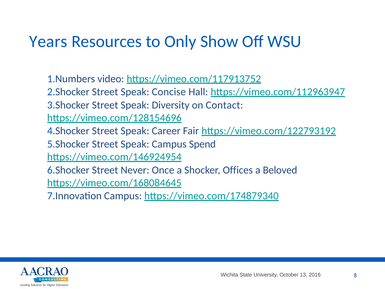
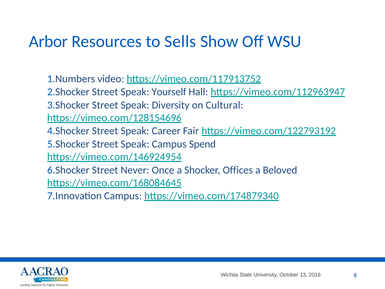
Years: Years -> Arbor
Only: Only -> Sells
Concise: Concise -> Yourself
Contact: Contact -> Cultural
